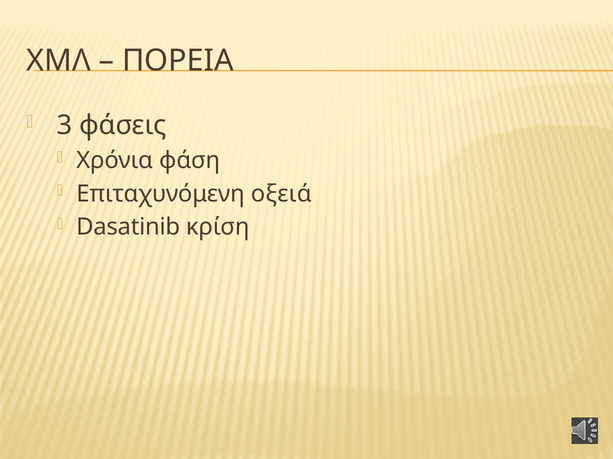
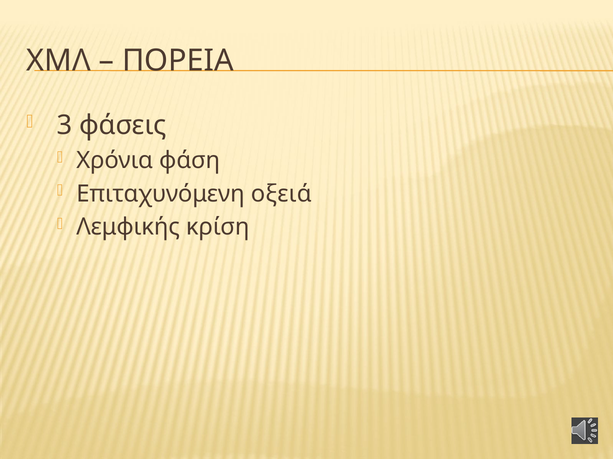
Dasatinib: Dasatinib -> Λεμφικής
